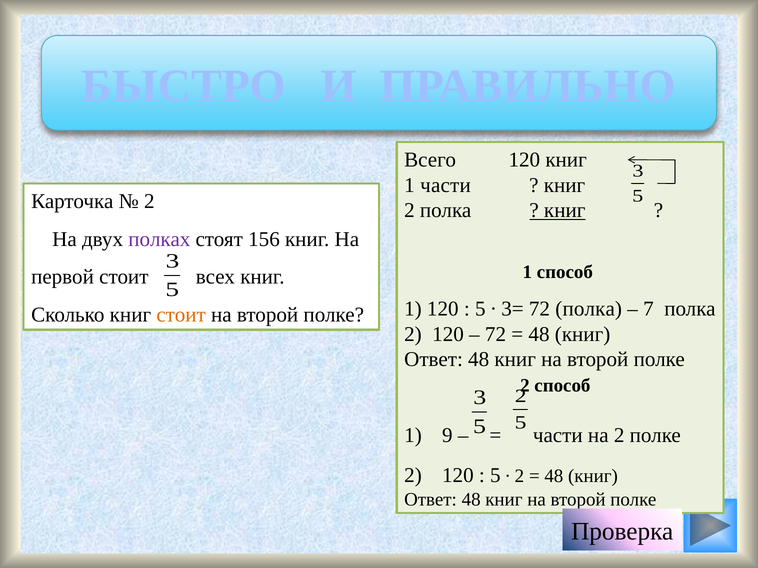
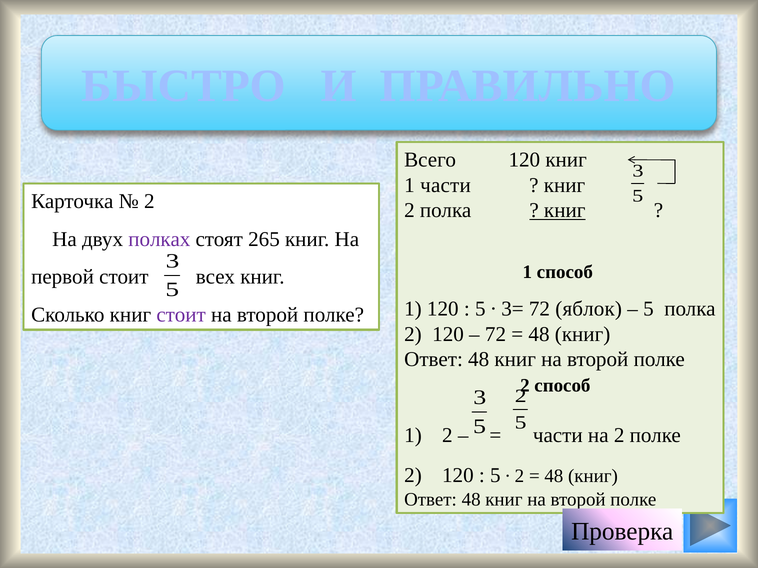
156: 156 -> 265
72 полка: полка -> яблок
7 at (648, 309): 7 -> 5
стоит at (181, 315) colour: orange -> purple
1 9: 9 -> 2
